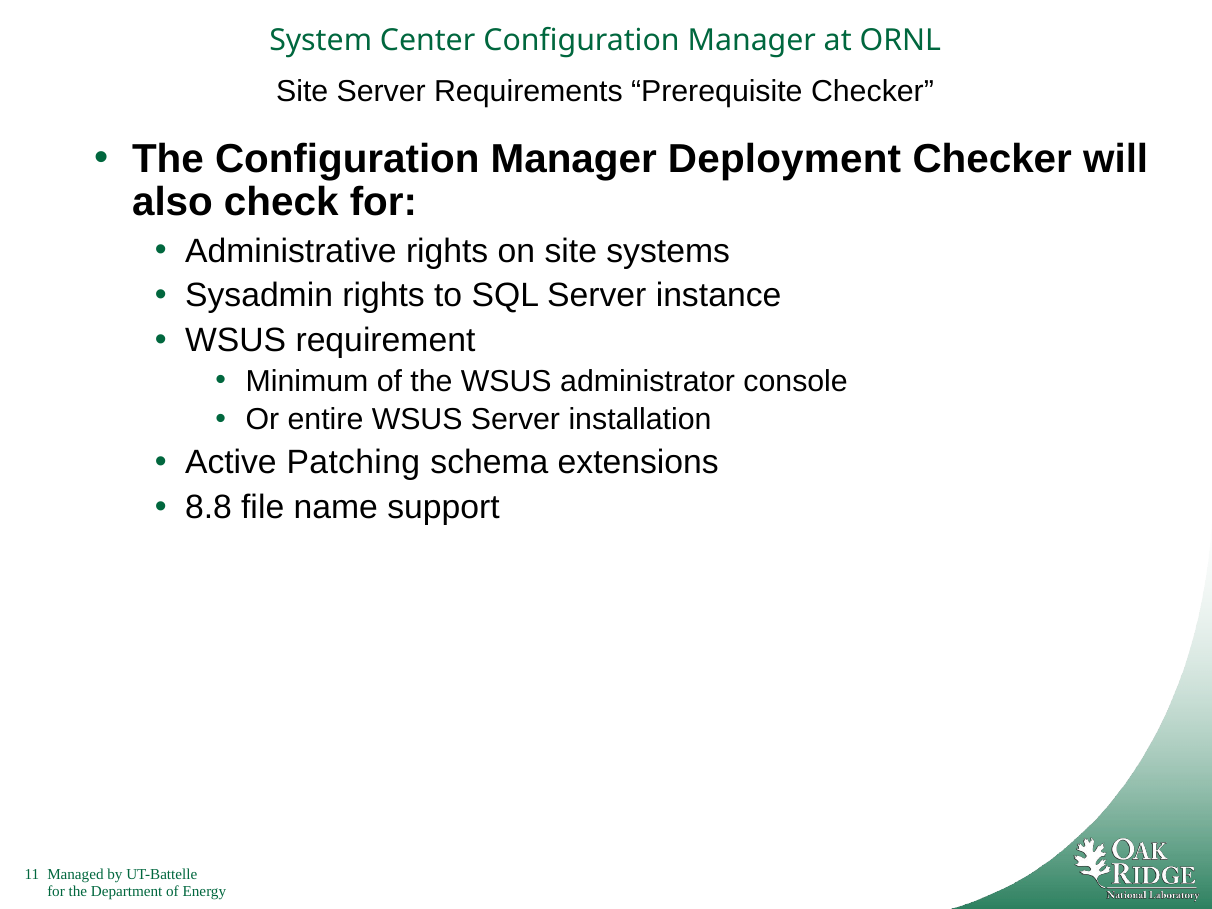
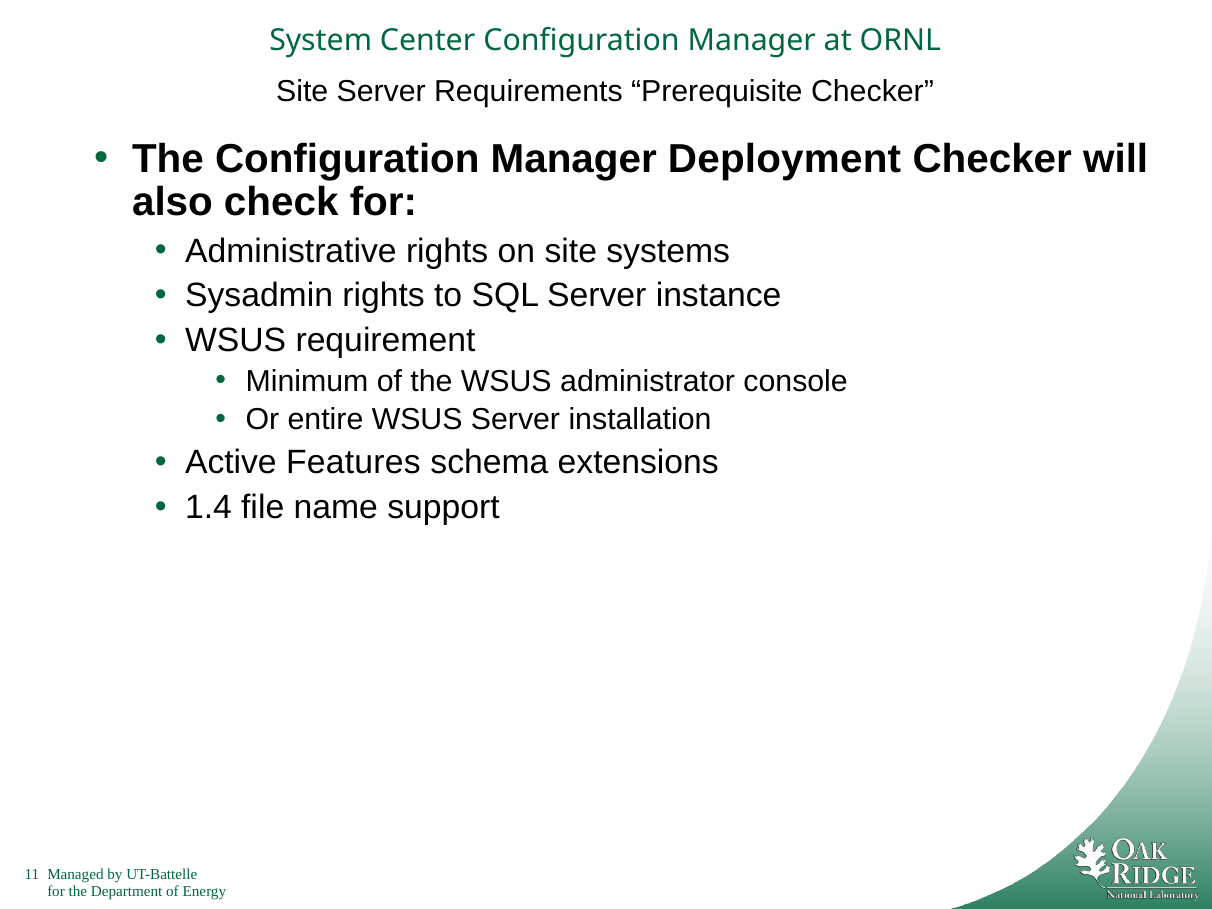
Patching: Patching -> Features
8.8: 8.8 -> 1.4
